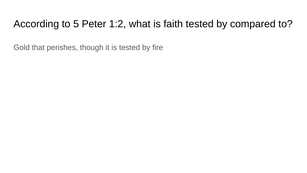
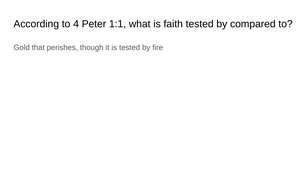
5: 5 -> 4
1:2: 1:2 -> 1:1
